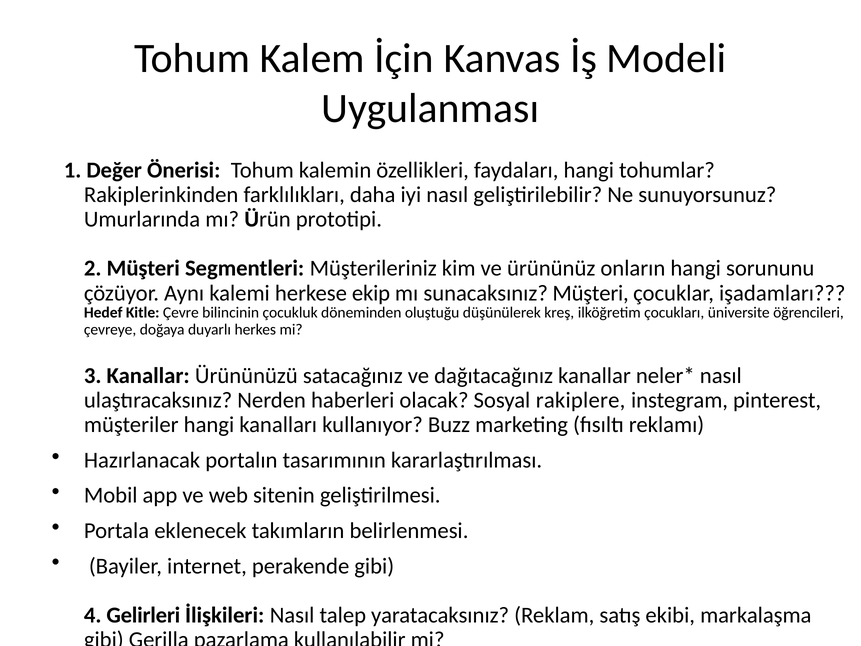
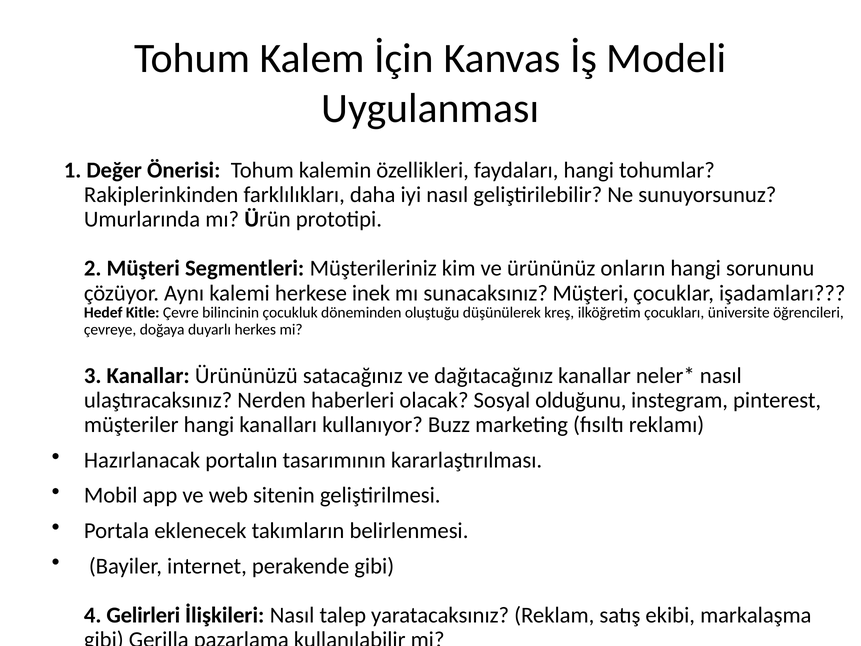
ekip: ekip -> inek
rakiplere: rakiplere -> olduğunu
